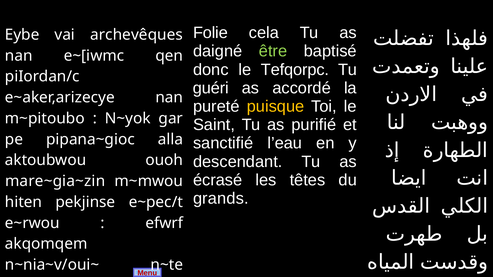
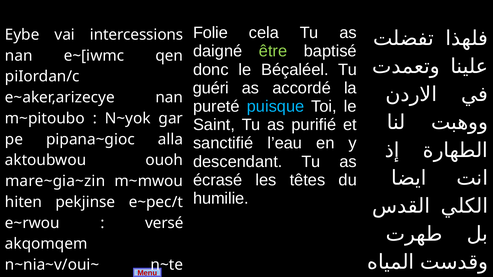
archevêques: archevêques -> intercessions
Tefqorpc: Tefqorpc -> Béçaléel
puisque colour: yellow -> light blue
grands: grands -> humilie
efwrf: efwrf -> versé
